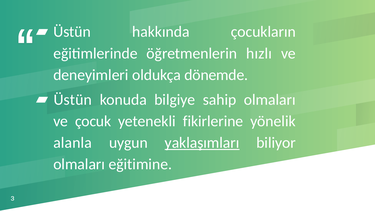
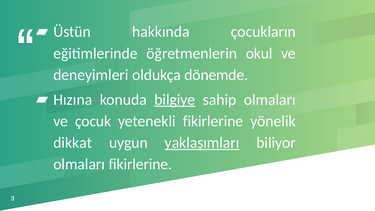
hızlı: hızlı -> okul
Üstün at (73, 100): Üstün -> Hızına
bilgiye underline: none -> present
alanla: alanla -> dikkat
olmaları eğitimine: eğitimine -> fikirlerine
